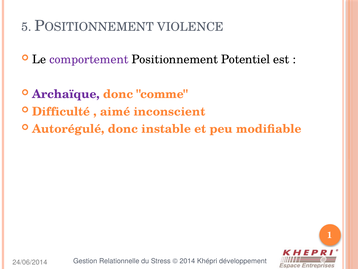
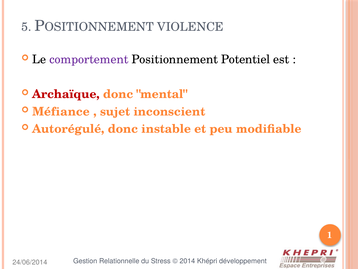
Archaïque colour: purple -> red
comme: comme -> mental
Difficulté: Difficulté -> Méfiance
aimé: aimé -> sujet
